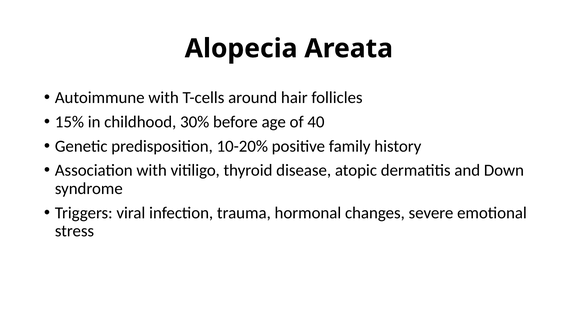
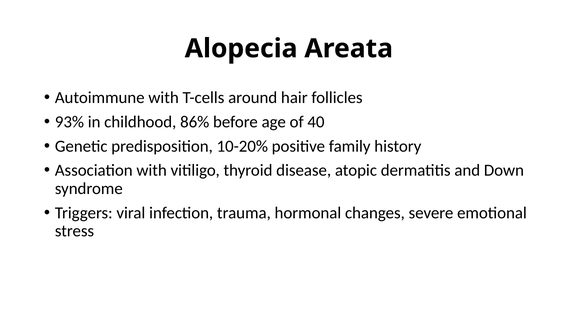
15%: 15% -> 93%
30%: 30% -> 86%
